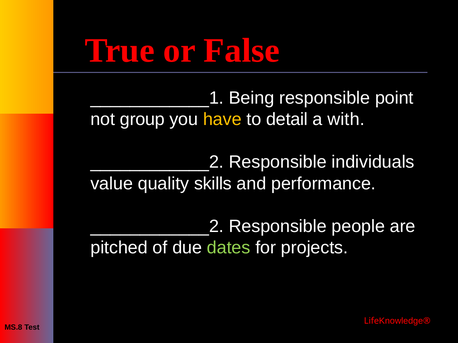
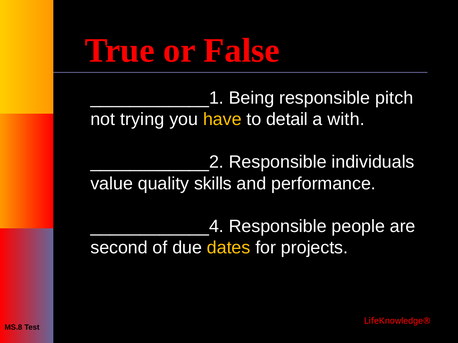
point: point -> pitch
group: group -> trying
____________2 at (157, 227): ____________2 -> ____________4
pitched: pitched -> second
dates colour: light green -> yellow
